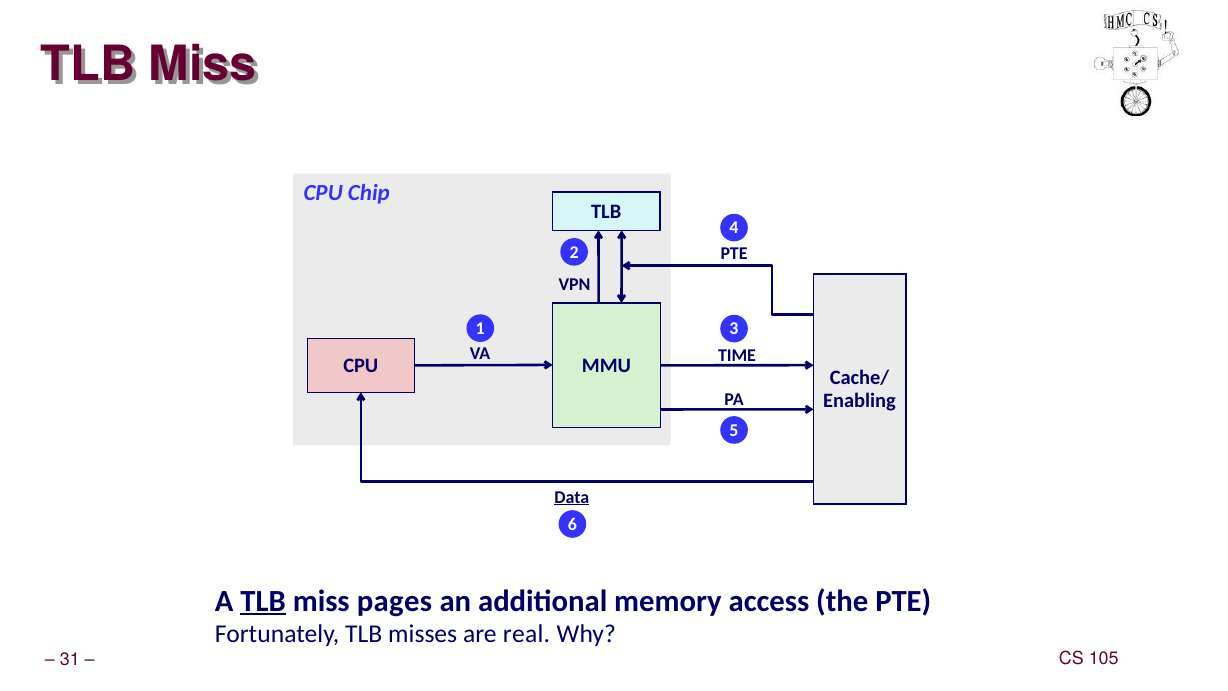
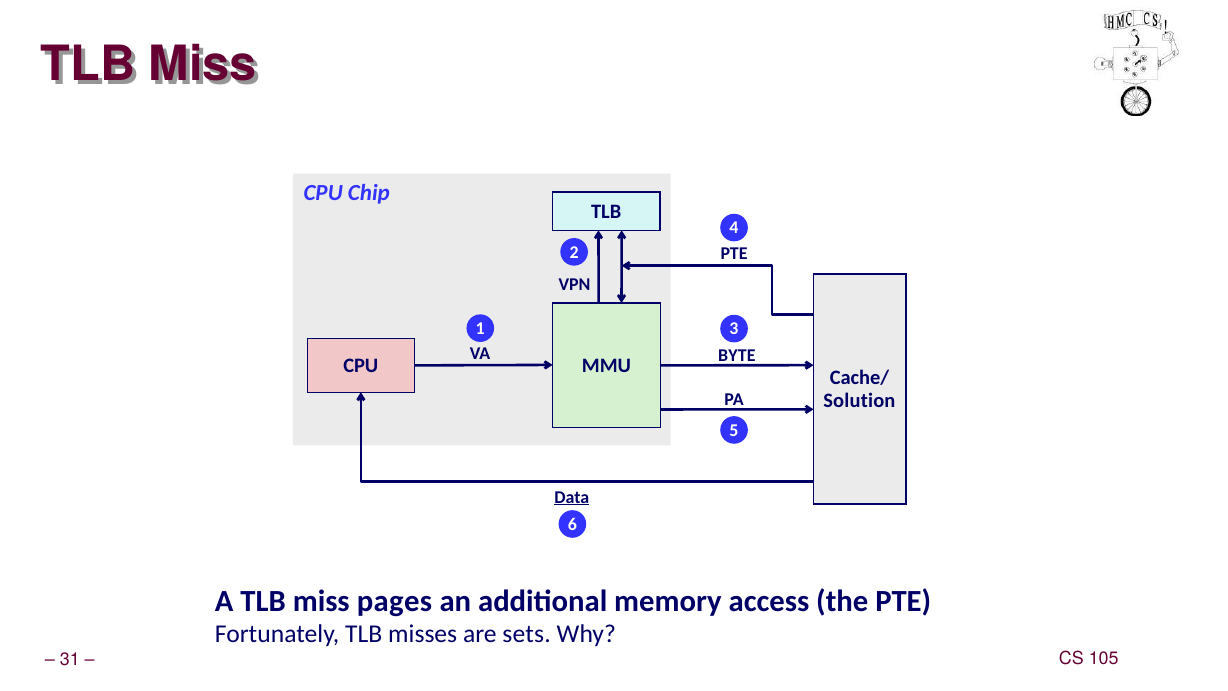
TIME: TIME -> BYTE
Enabling: Enabling -> Solution
TLB at (263, 601) underline: present -> none
real: real -> sets
